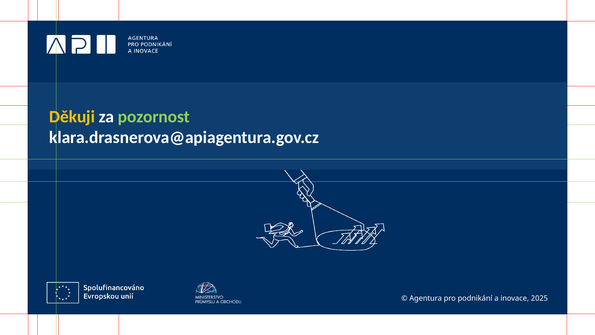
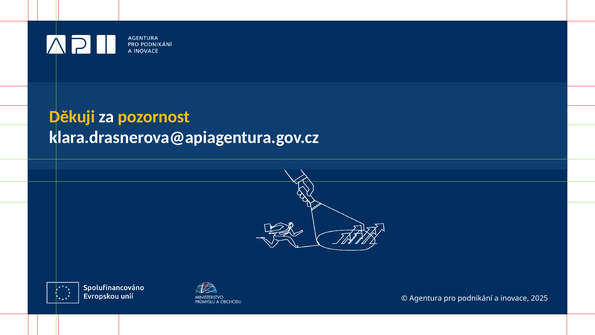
pozornost colour: light green -> yellow
